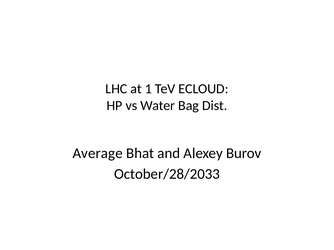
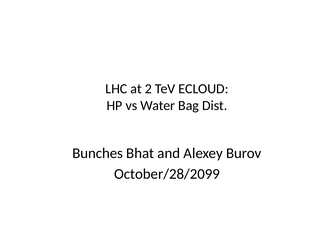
1: 1 -> 2
Average: Average -> Bunches
October/28/2033: October/28/2033 -> October/28/2099
